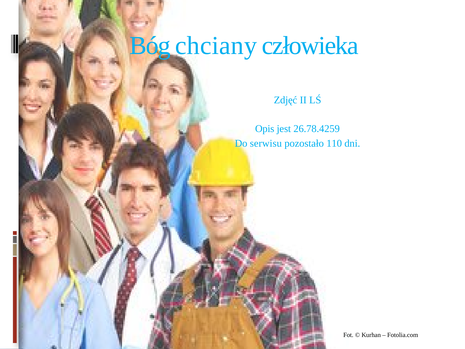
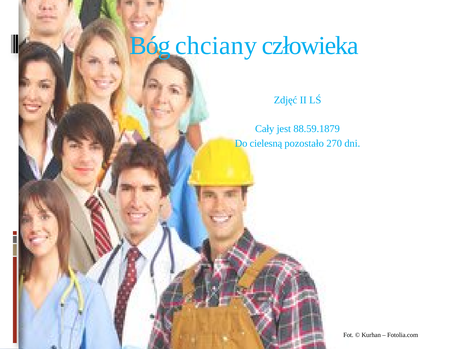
Opis: Opis -> Cały
26.78.4259: 26.78.4259 -> 88.59.1879
serwisu: serwisu -> cielesną
110: 110 -> 270
